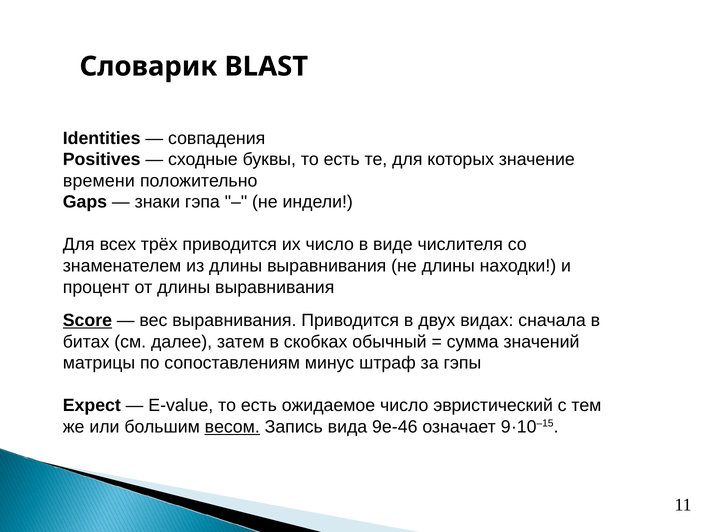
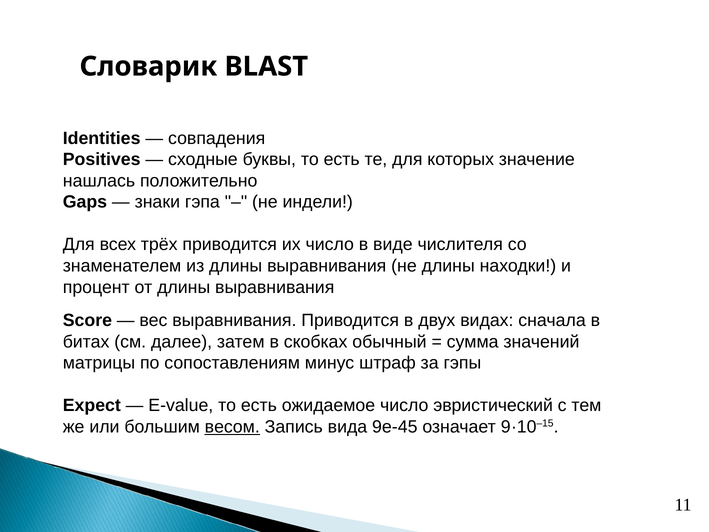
времени: времени -> нашлась
Score underline: present -> none
9e-46: 9e-46 -> 9e-45
